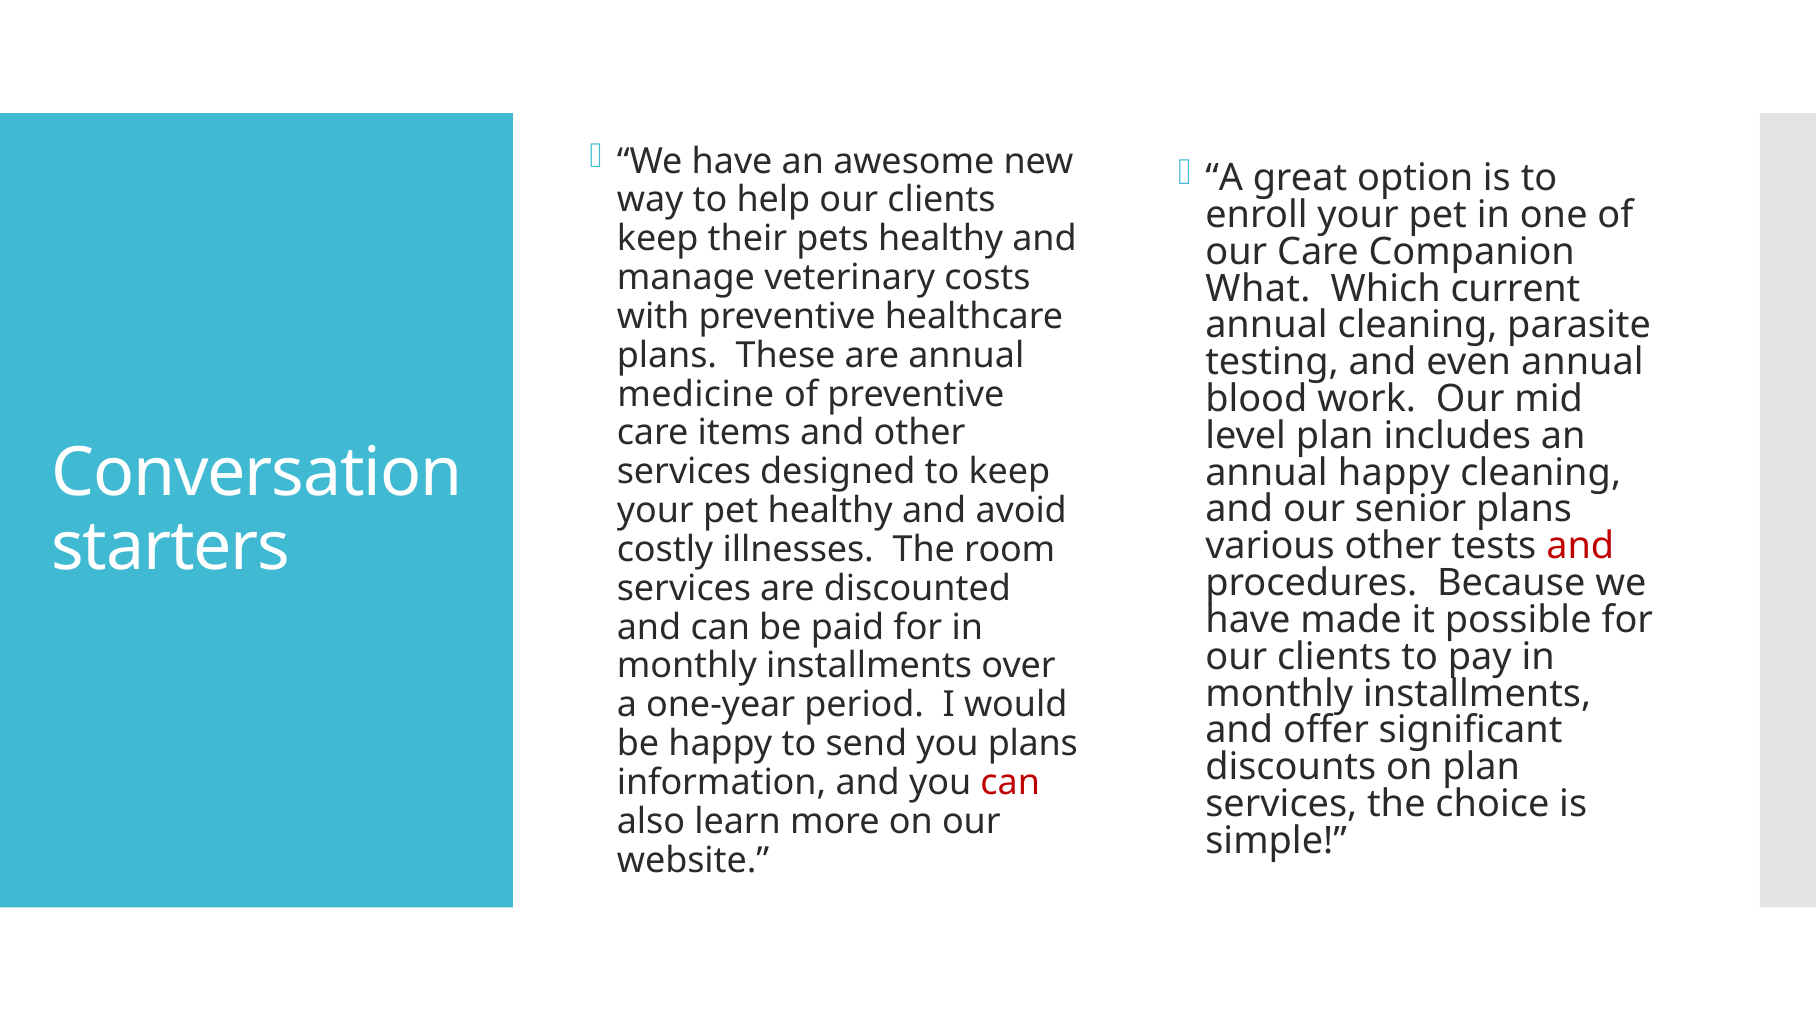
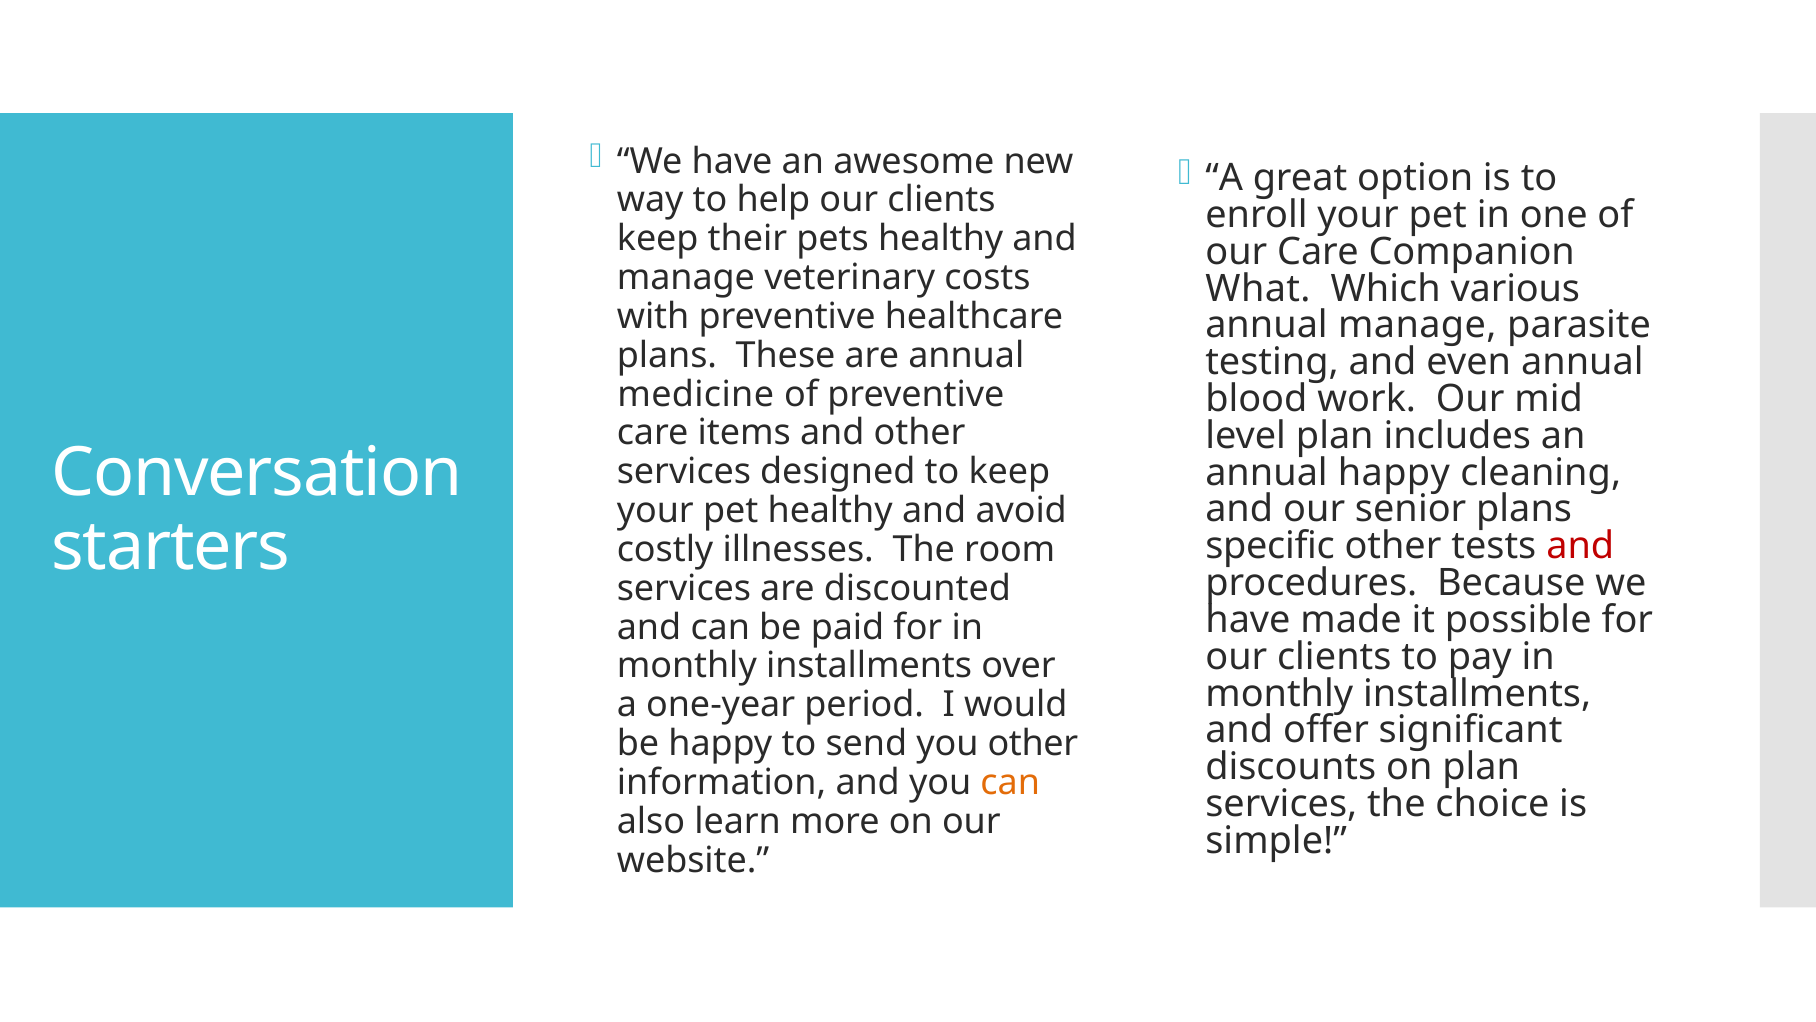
current: current -> various
annual cleaning: cleaning -> manage
various: various -> specific
you plans: plans -> other
can at (1010, 782) colour: red -> orange
